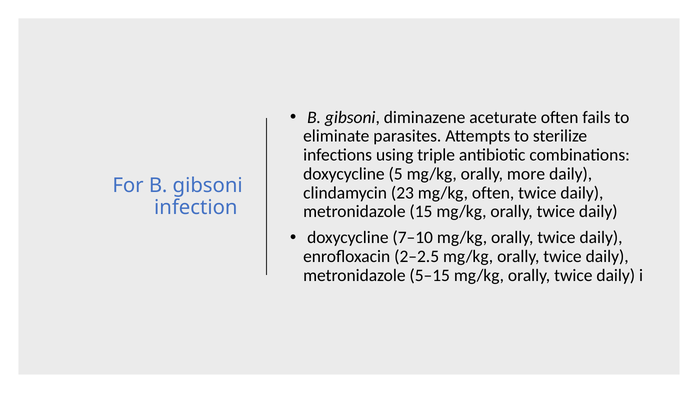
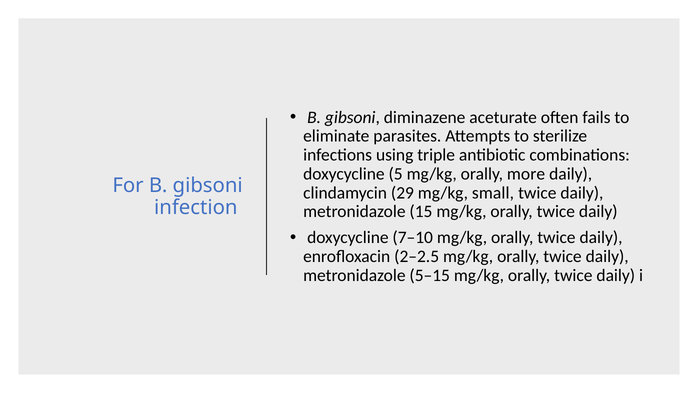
23: 23 -> 29
mg/kg often: often -> small
